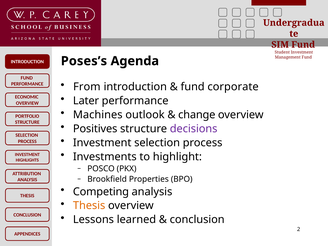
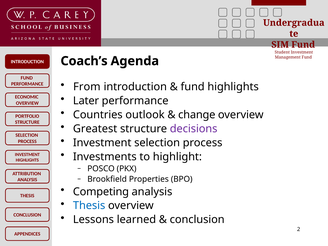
Poses’s: Poses’s -> Coach’s
fund corporate: corporate -> highlights
Machines: Machines -> Countries
Positives: Positives -> Greatest
Thesis at (89, 206) colour: orange -> blue
